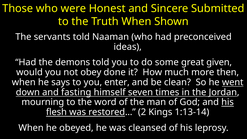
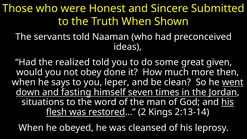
demons: demons -> realized
enter: enter -> leper
mourning: mourning -> situations
1:13-14: 1:13-14 -> 2:13-14
